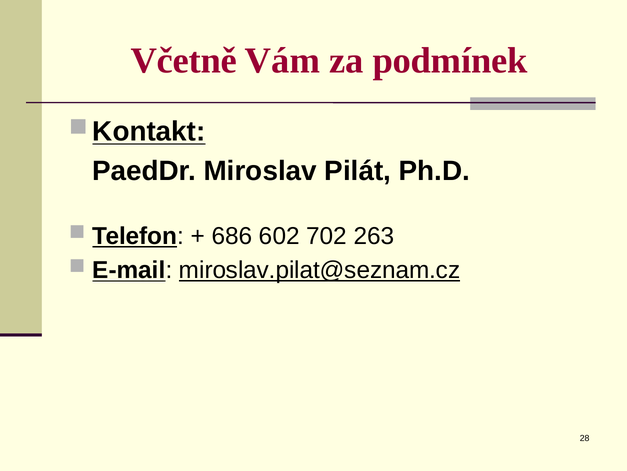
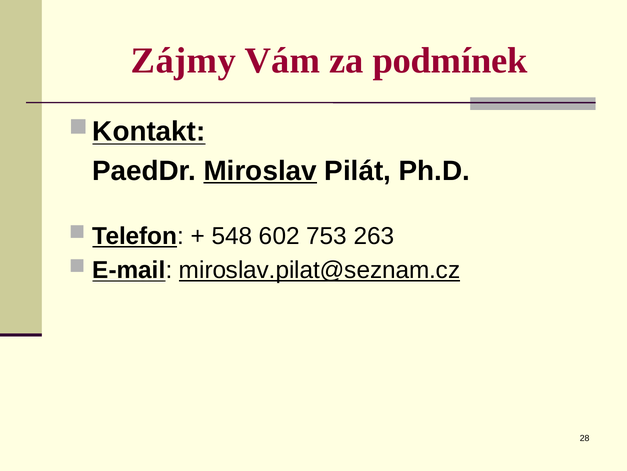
Včetně: Včetně -> Zájmy
Miroslav underline: none -> present
686: 686 -> 548
702: 702 -> 753
